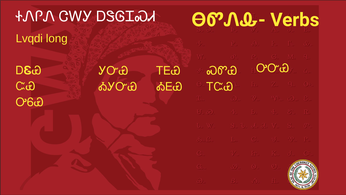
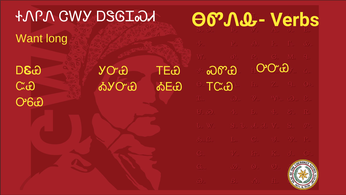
Lvqdi: Lvqdi -> Want
